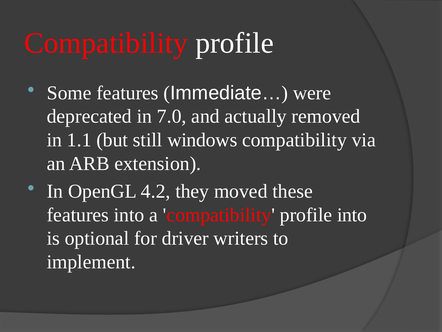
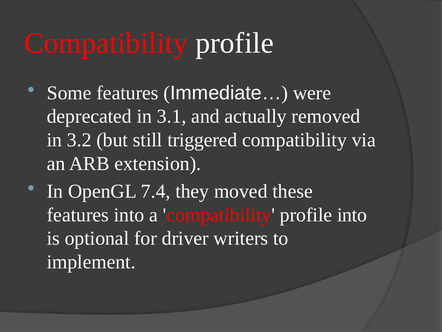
7.0: 7.0 -> 3.1
1.1: 1.1 -> 3.2
windows: windows -> triggered
4.2: 4.2 -> 7.4
